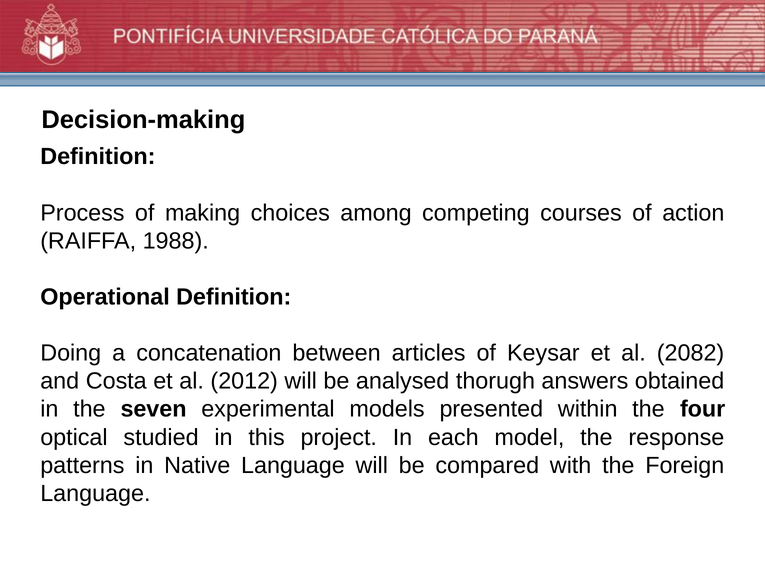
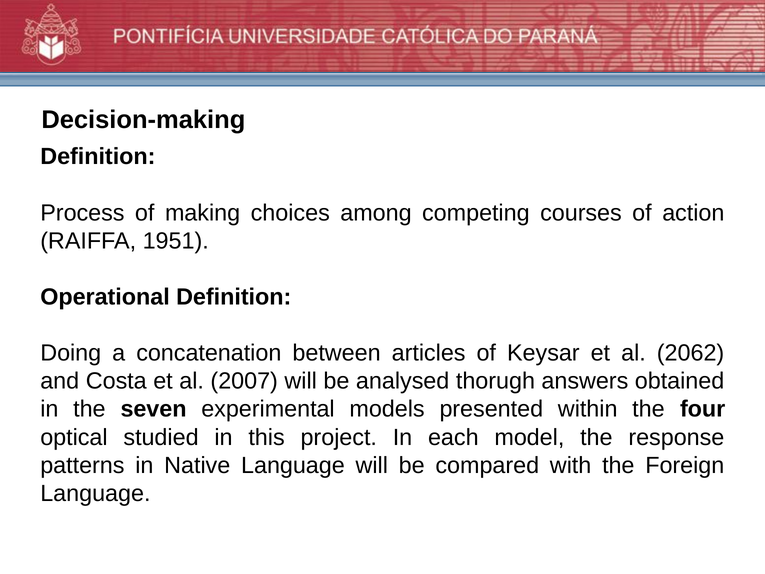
1988: 1988 -> 1951
2082: 2082 -> 2062
2012: 2012 -> 2007
